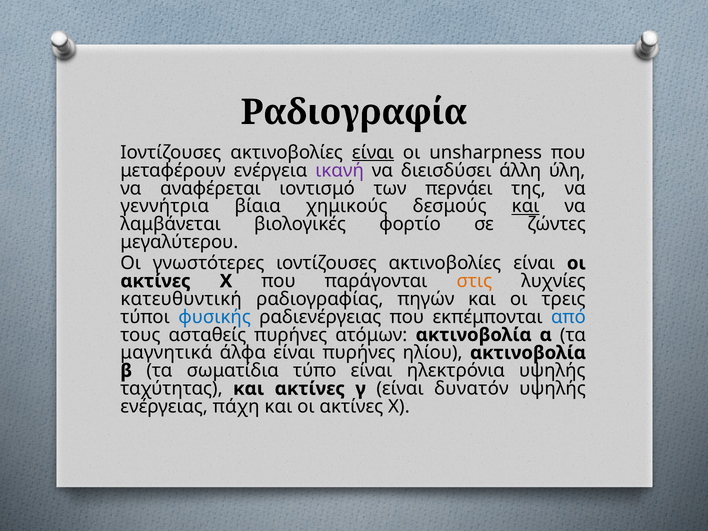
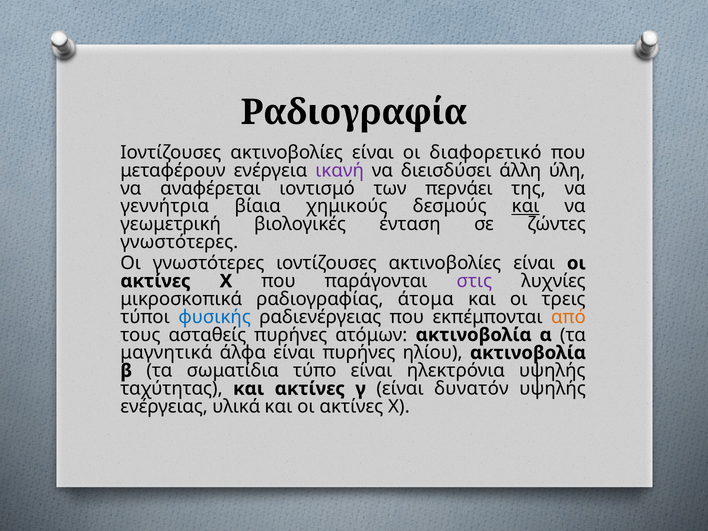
είναι at (373, 153) underline: present -> none
unsharpness: unsharpness -> διαφορετικό
λαμβάνεται: λαμβάνεται -> γεωμετρική
φορτίο: φορτίο -> ένταση
μεγαλύτερου at (179, 242): μεγαλύτερου -> γνωστότερες
στις colour: orange -> purple
κατευθυντική: κατευθυντική -> μικροσκοπικά
πηγών: πηγών -> άτομα
από colour: blue -> orange
πάχη: πάχη -> υλικά
